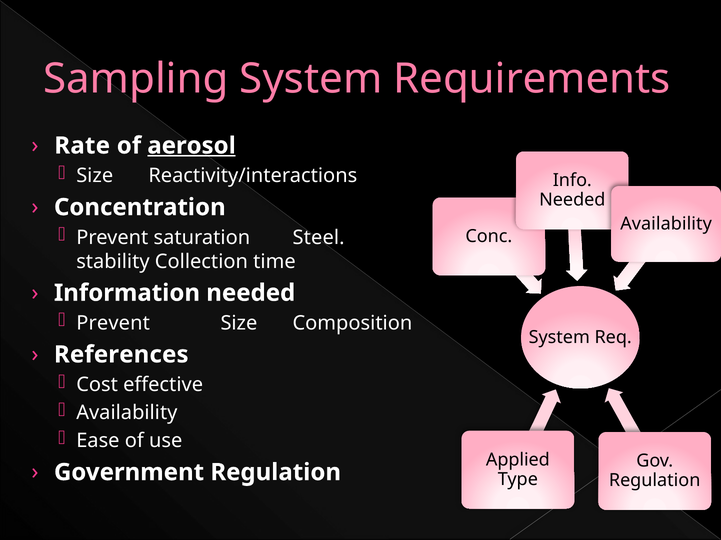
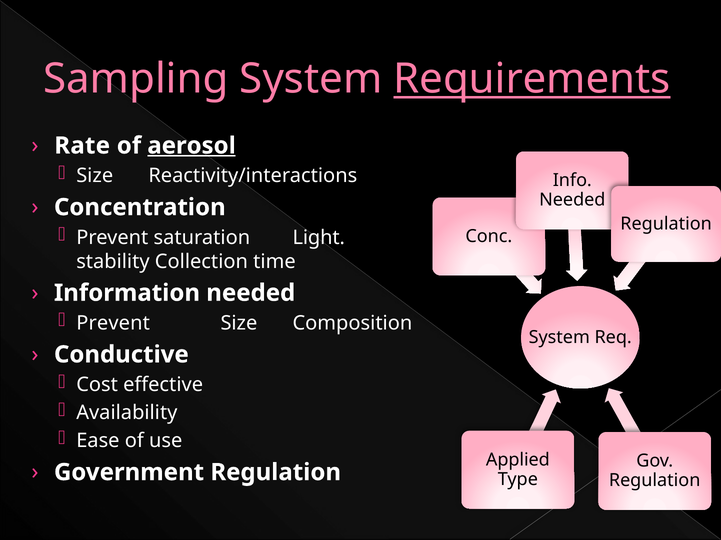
Requirements underline: none -> present
Availability at (666, 224): Availability -> Regulation
Steel: Steel -> Light
References: References -> Conductive
